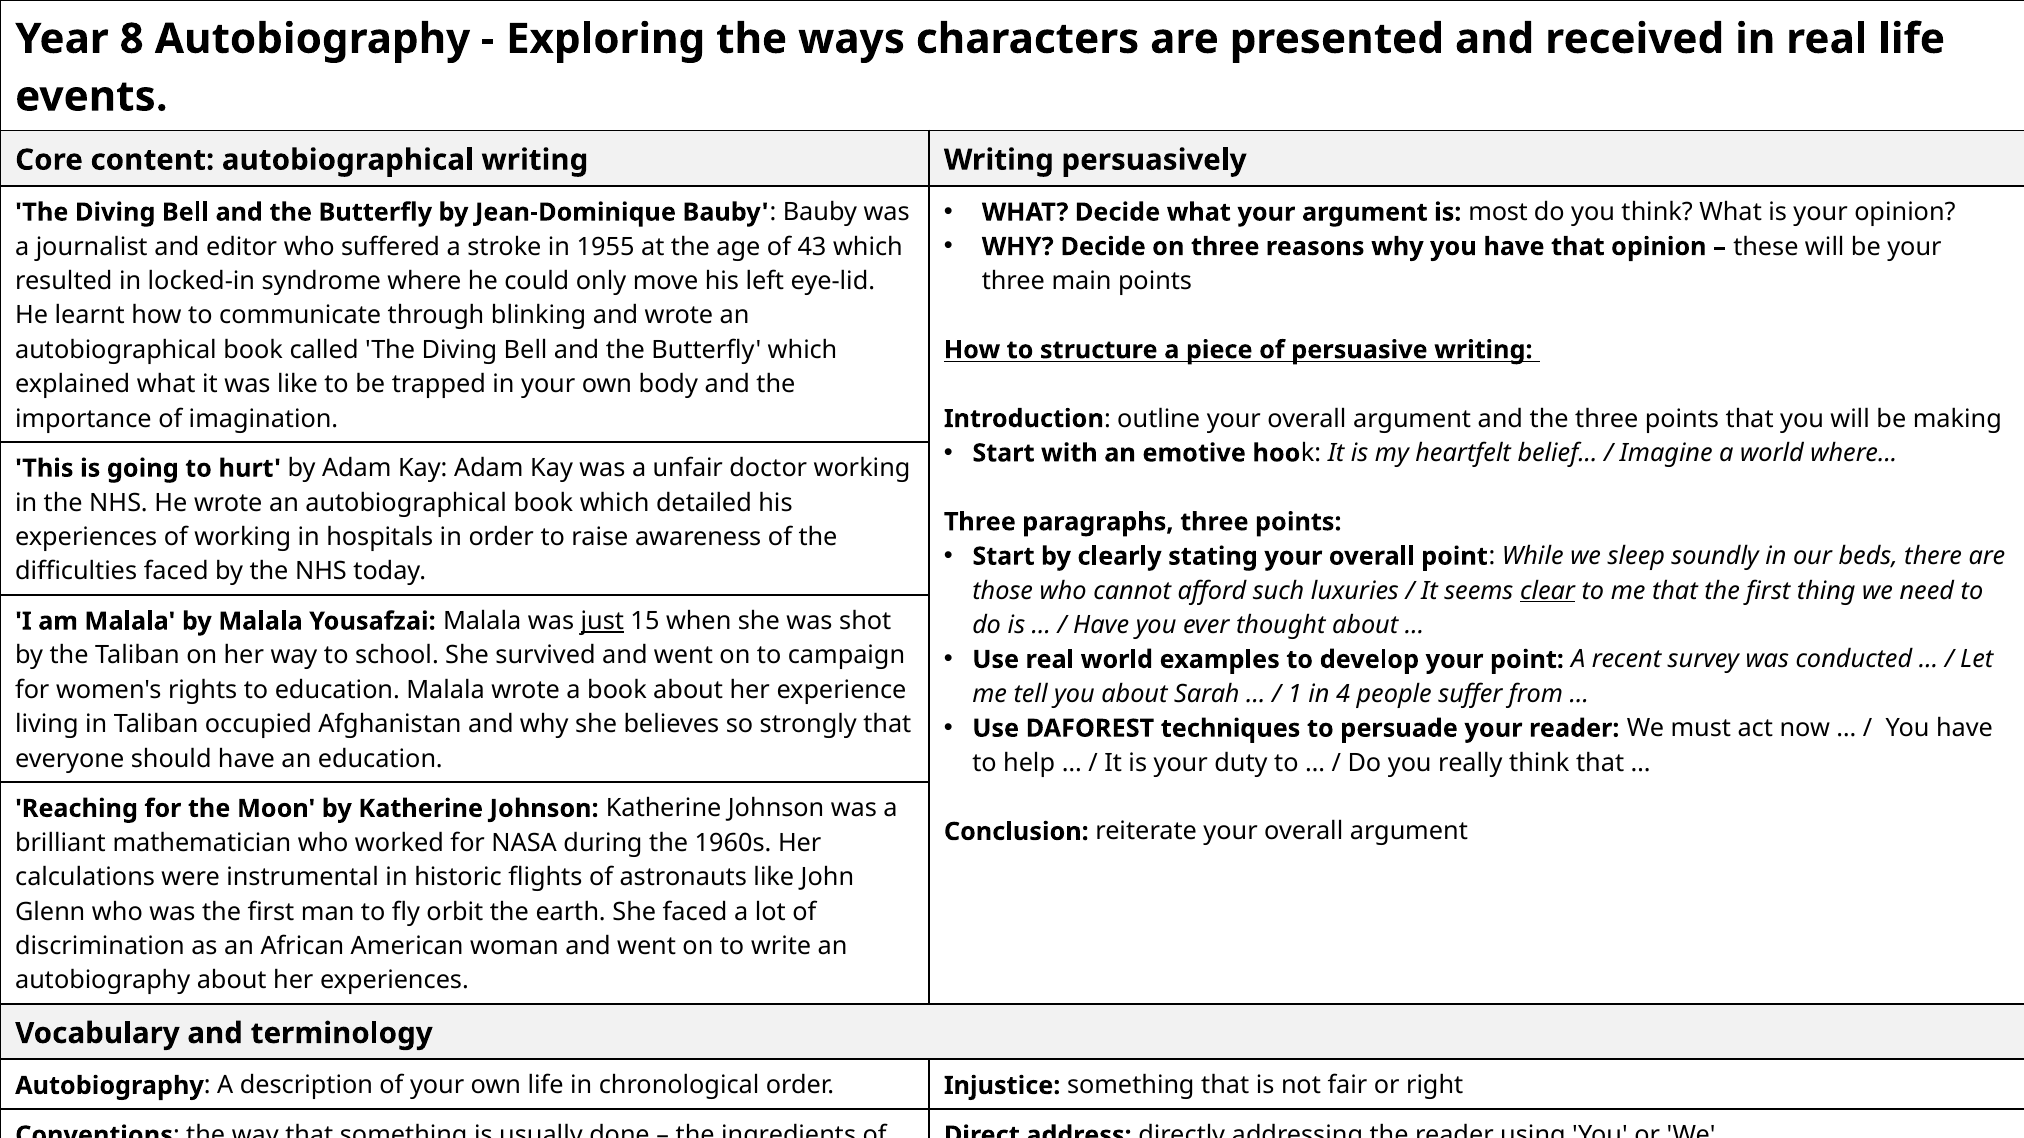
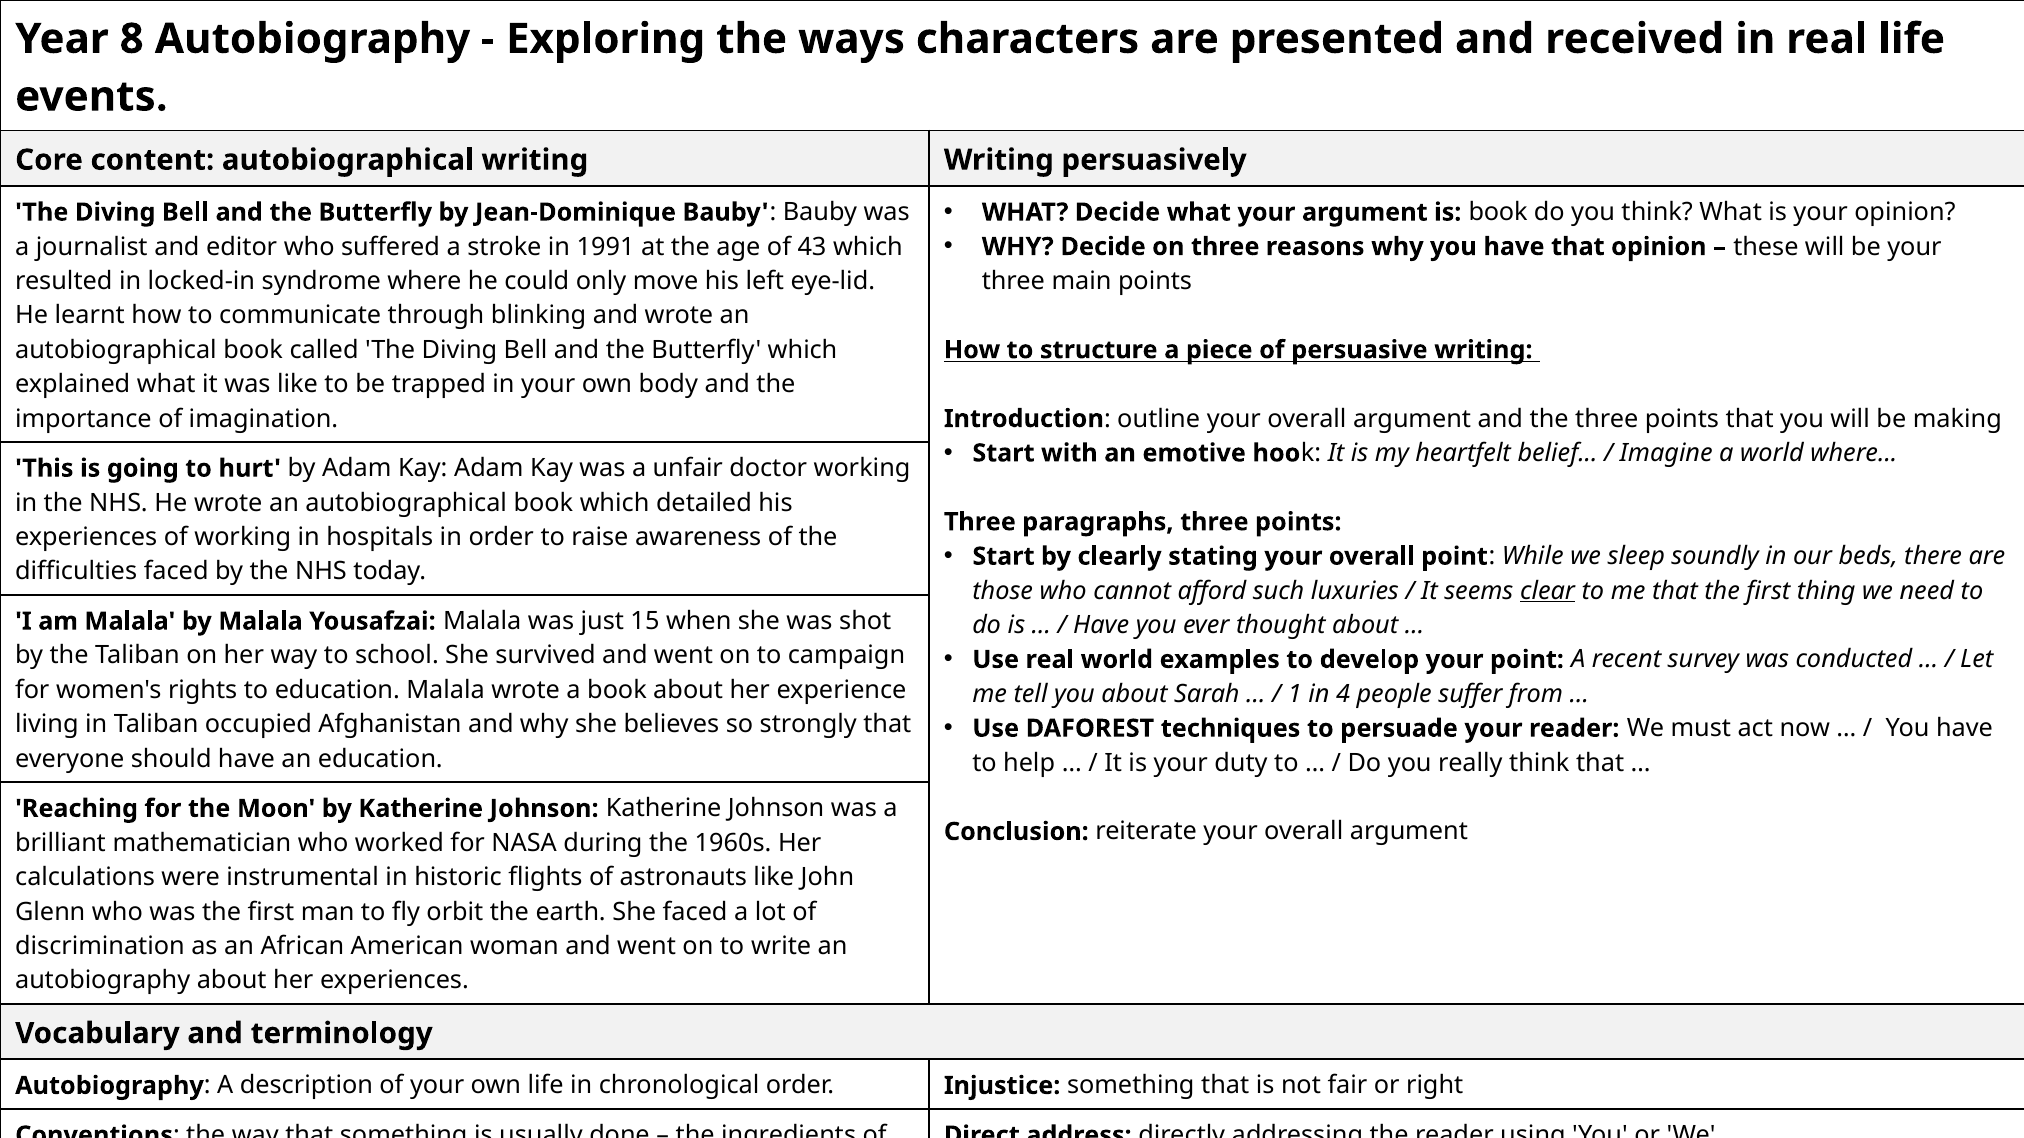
is most: most -> book
1955: 1955 -> 1991
just underline: present -> none
